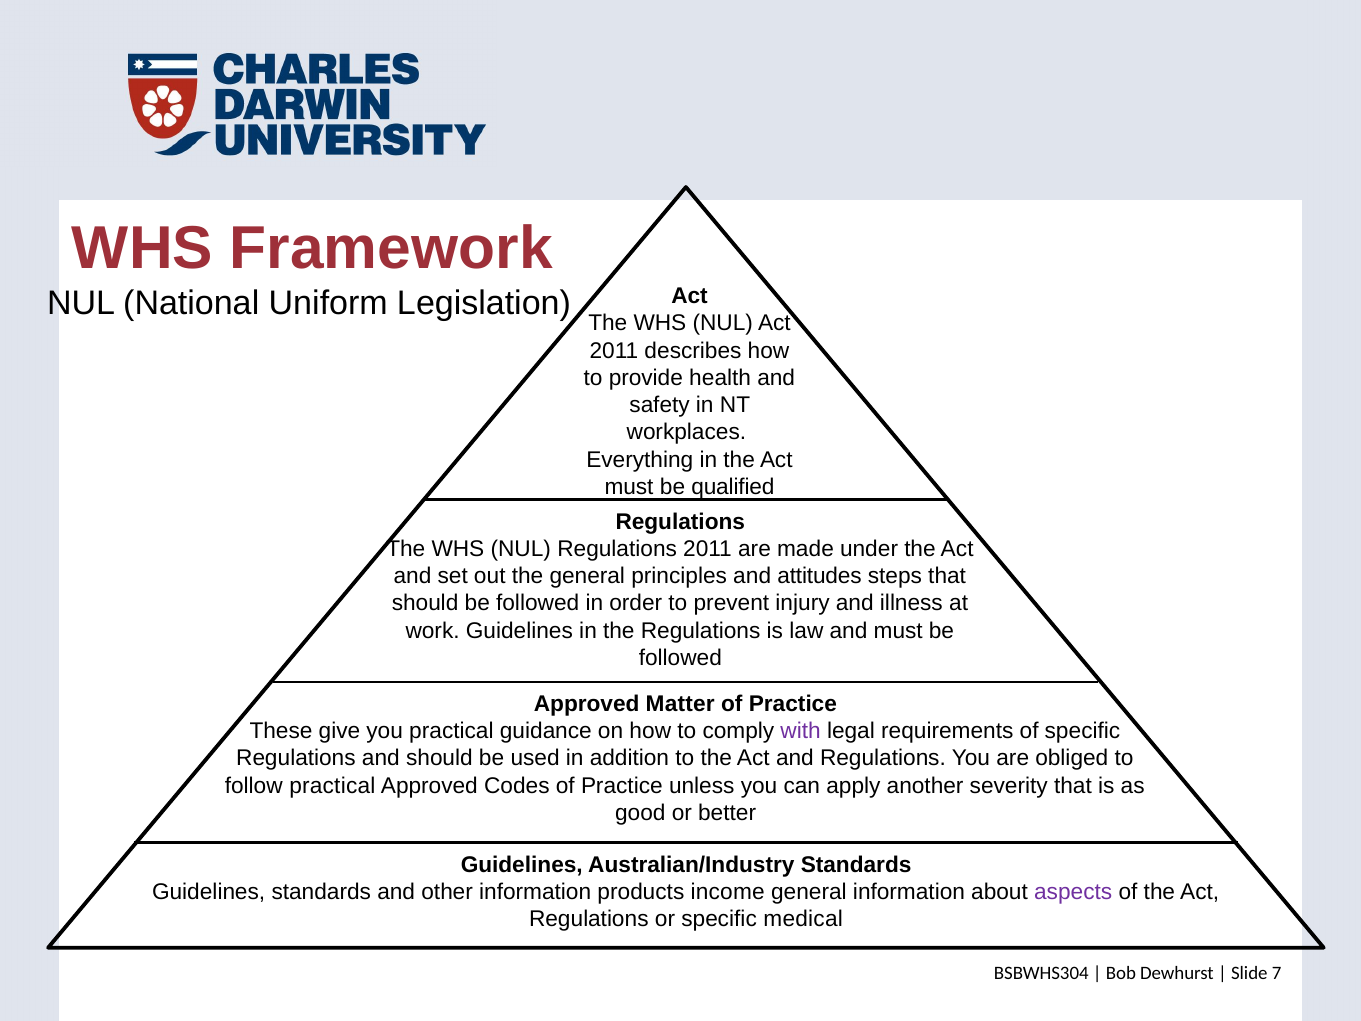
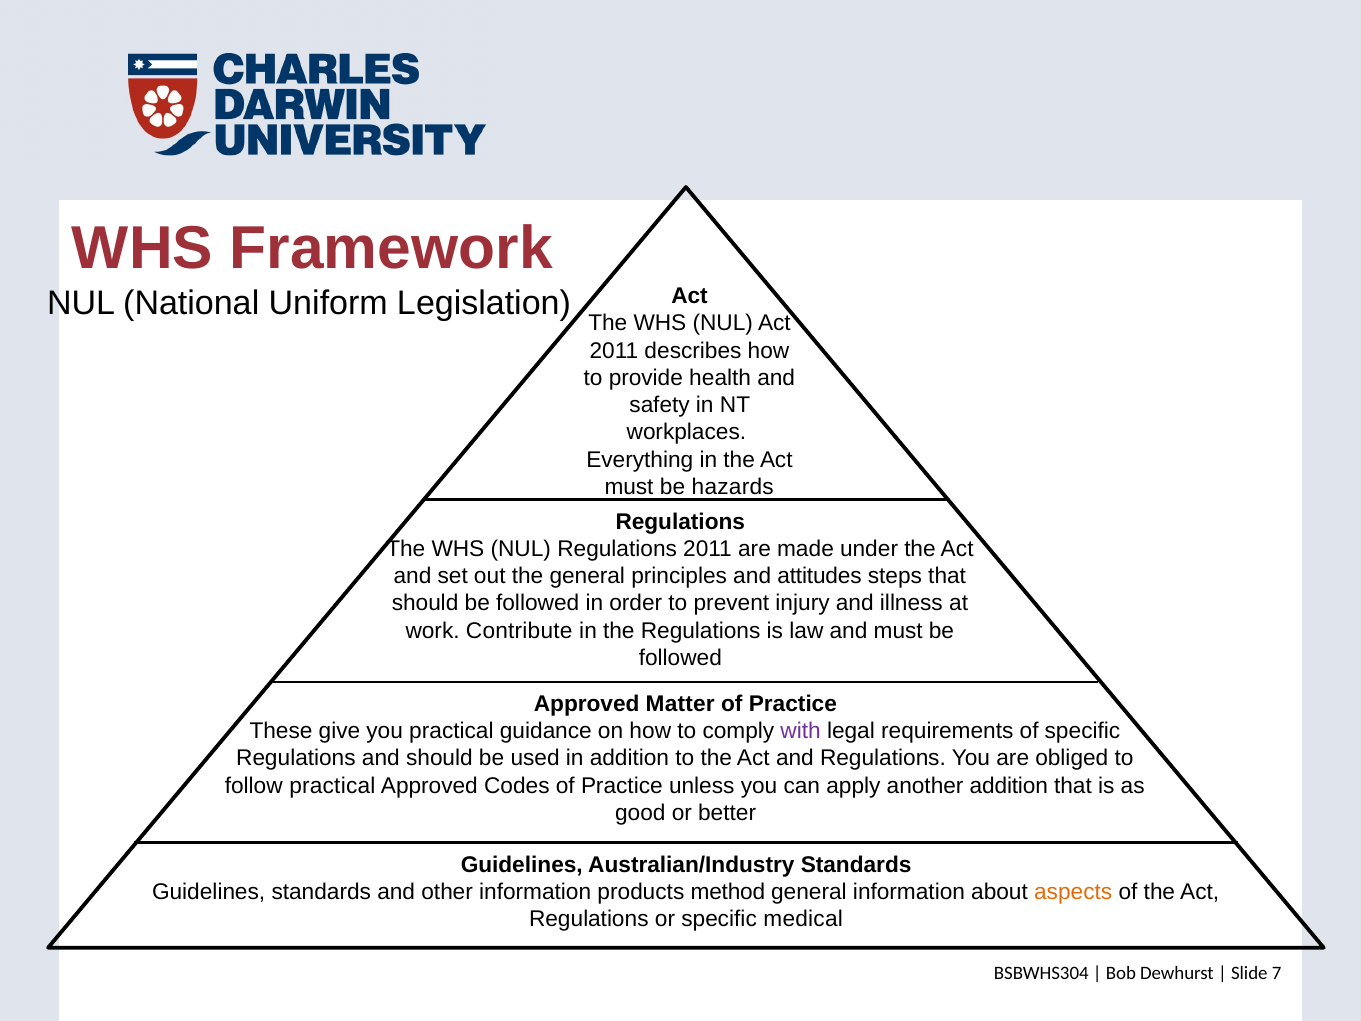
qualified: qualified -> hazards
work Guidelines: Guidelines -> Contribute
another severity: severity -> addition
income: income -> method
aspects colour: purple -> orange
